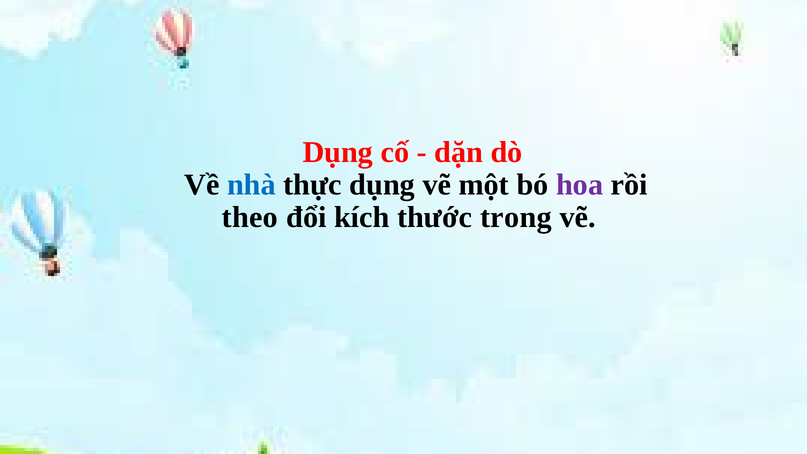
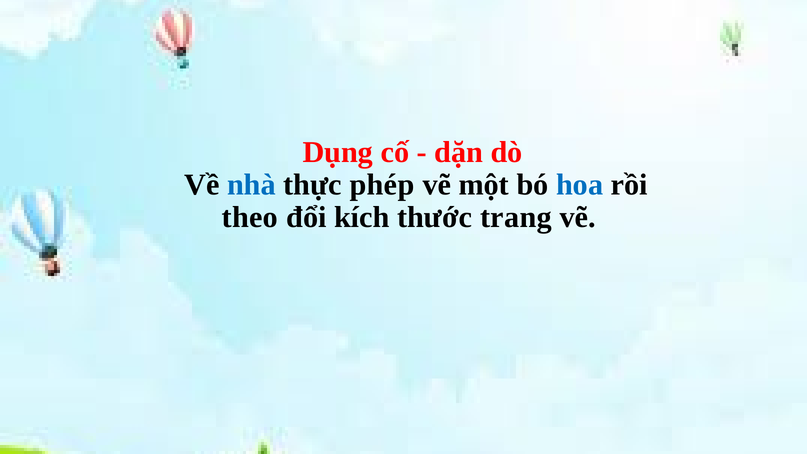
thực dụng: dụng -> phép
hoa colour: purple -> blue
trong: trong -> trang
